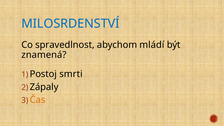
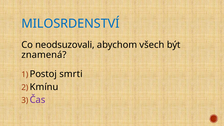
spravedlnost: spravedlnost -> neodsuzovali
mládí: mládí -> všech
Zápaly: Zápaly -> Kmínu
Čas colour: orange -> purple
